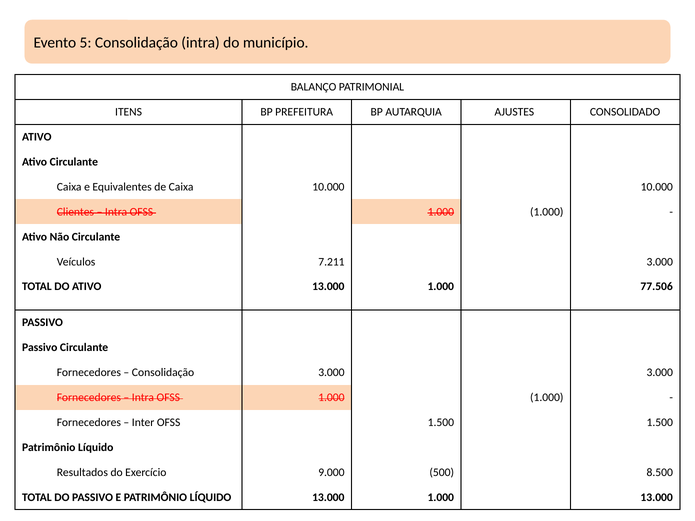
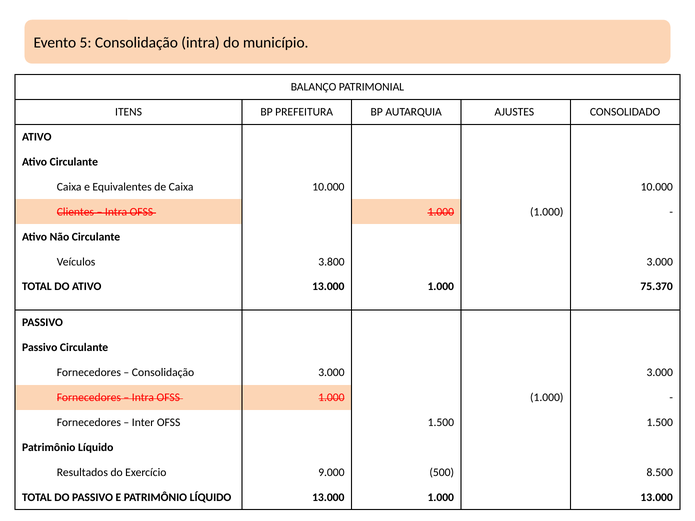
7.211: 7.211 -> 3.800
77.506: 77.506 -> 75.370
